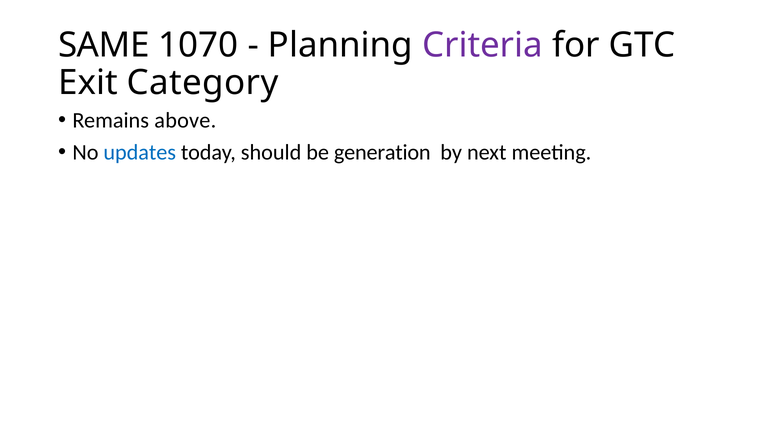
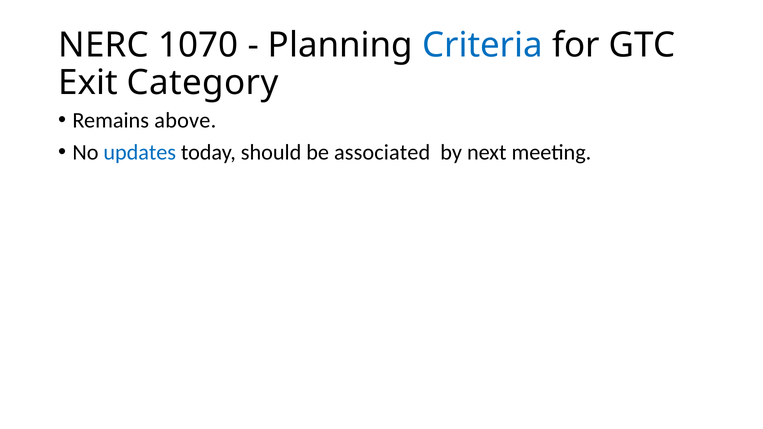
SAME: SAME -> NERC
Criteria colour: purple -> blue
generation: generation -> associated
